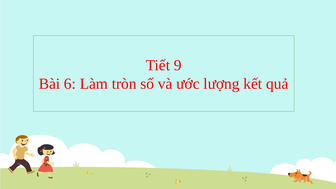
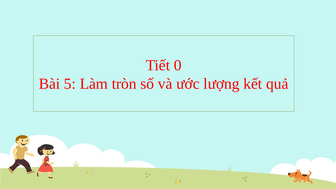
9: 9 -> 0
6: 6 -> 5
